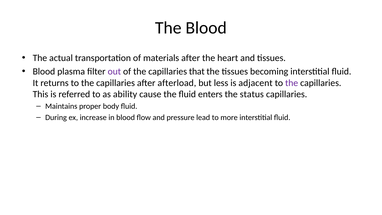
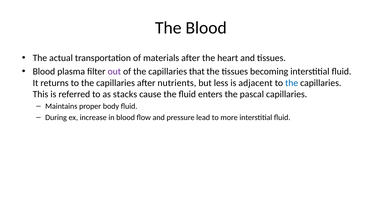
afterload: afterload -> nutrients
the at (292, 83) colour: purple -> blue
ability: ability -> stacks
status: status -> pascal
